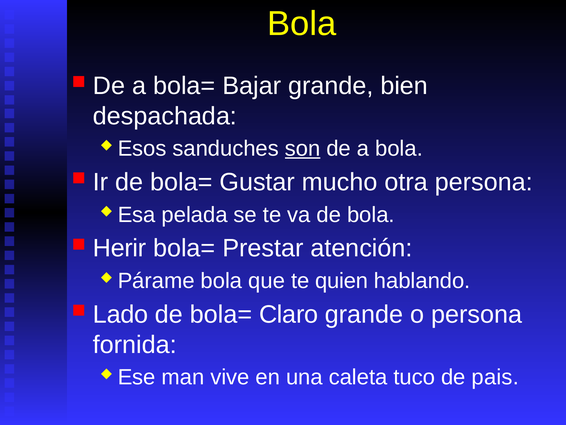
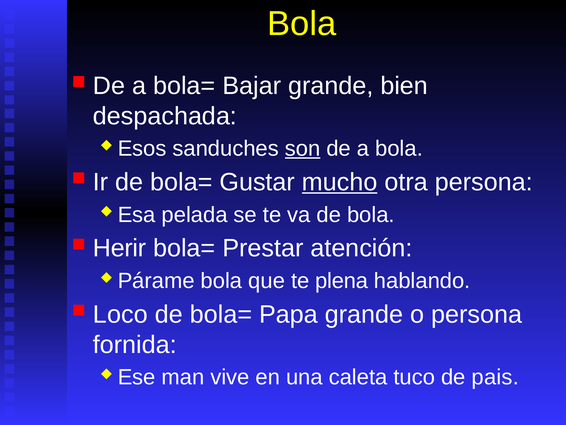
mucho underline: none -> present
quien: quien -> plena
Lado: Lado -> Loco
Claro: Claro -> Papa
